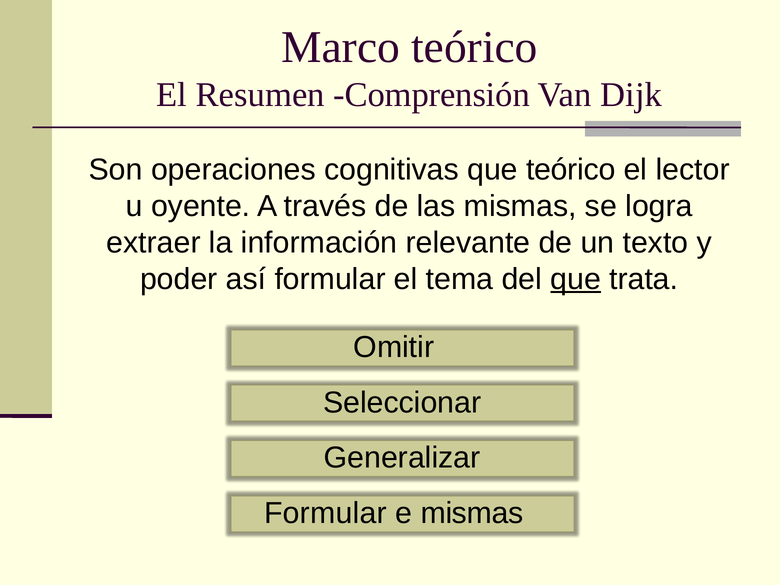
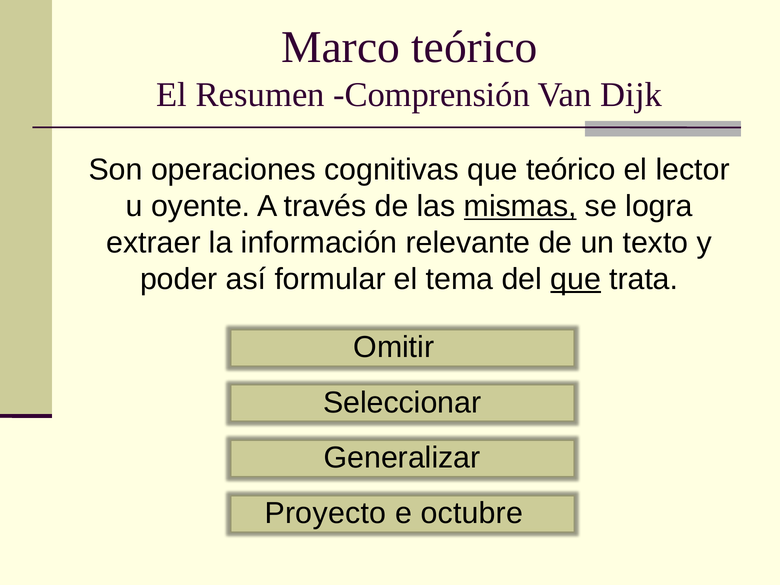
mismas at (520, 206) underline: none -> present
Formular at (326, 513): Formular -> Proyecto
e mismas: mismas -> octubre
